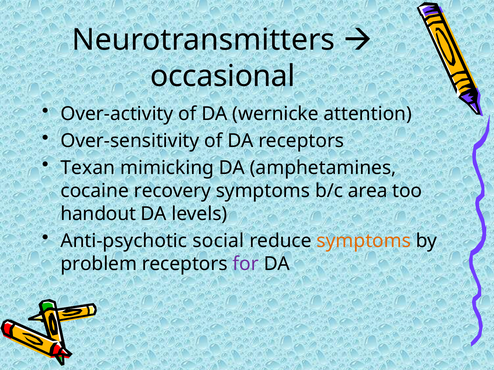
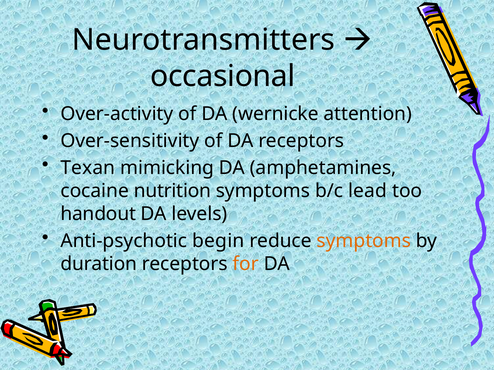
recovery: recovery -> nutrition
area: area -> lead
social: social -> begin
problem: problem -> duration
for colour: purple -> orange
